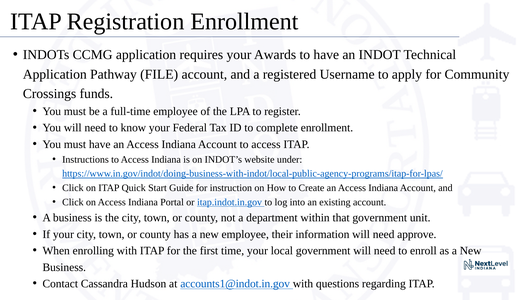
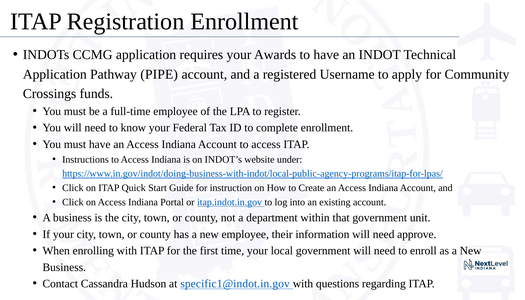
FILE: FILE -> PIPE
accounts1@indot.in.gov: accounts1@indot.in.gov -> specific1@indot.in.gov
